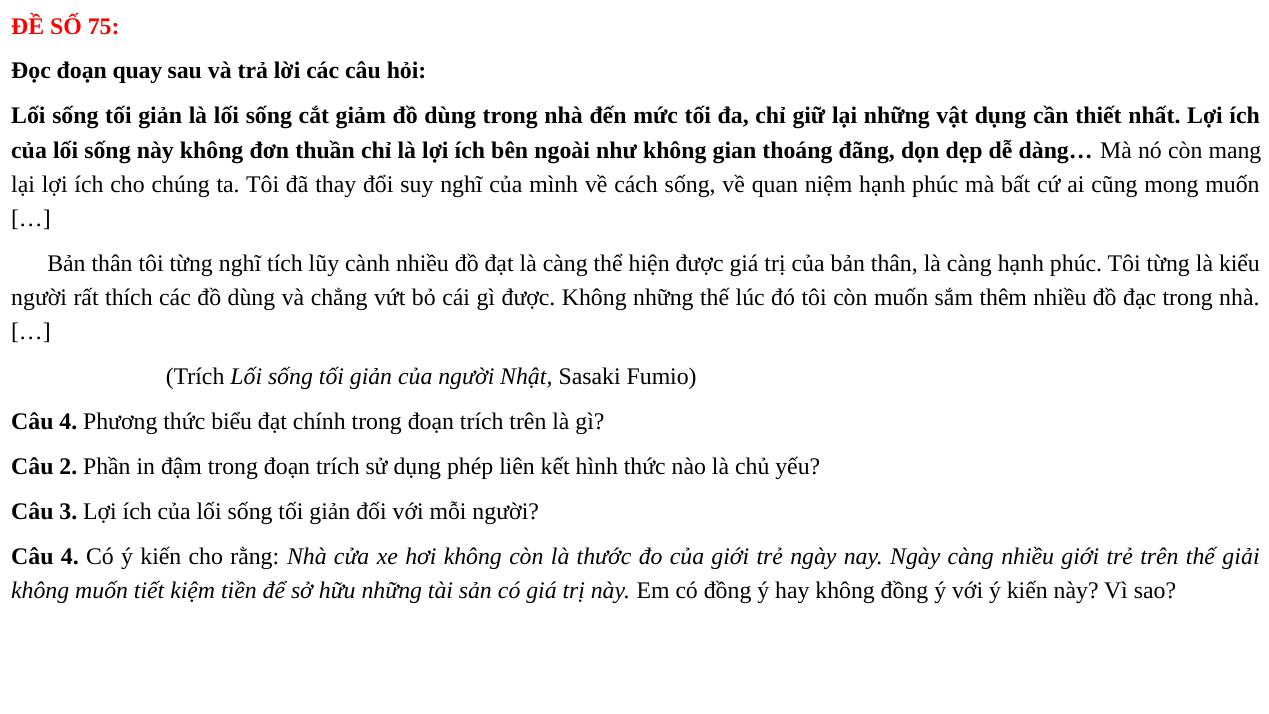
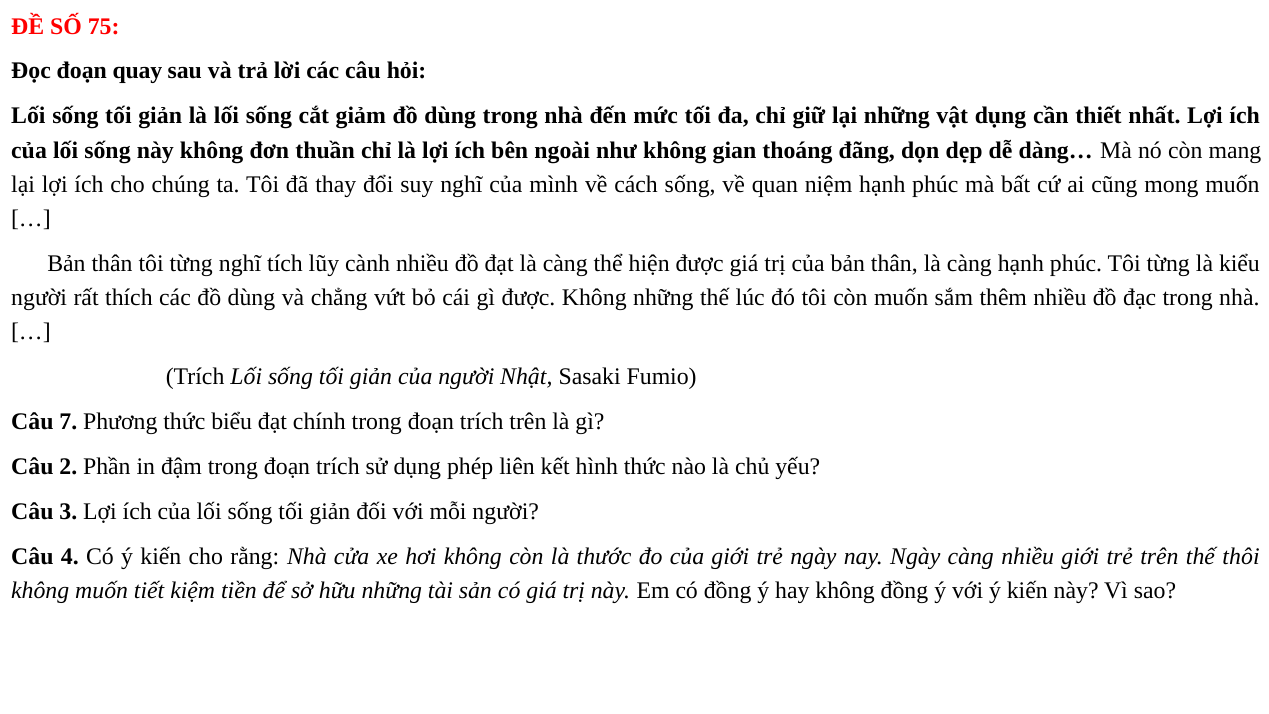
4 at (68, 422): 4 -> 7
giải: giải -> thôi
